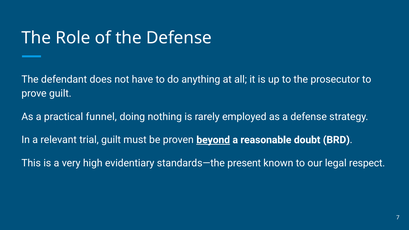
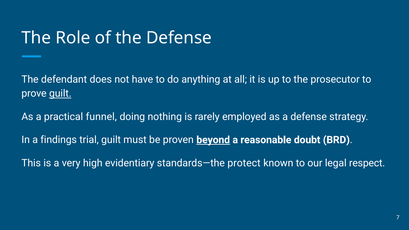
guilt at (60, 94) underline: none -> present
relevant: relevant -> findings
present: present -> protect
